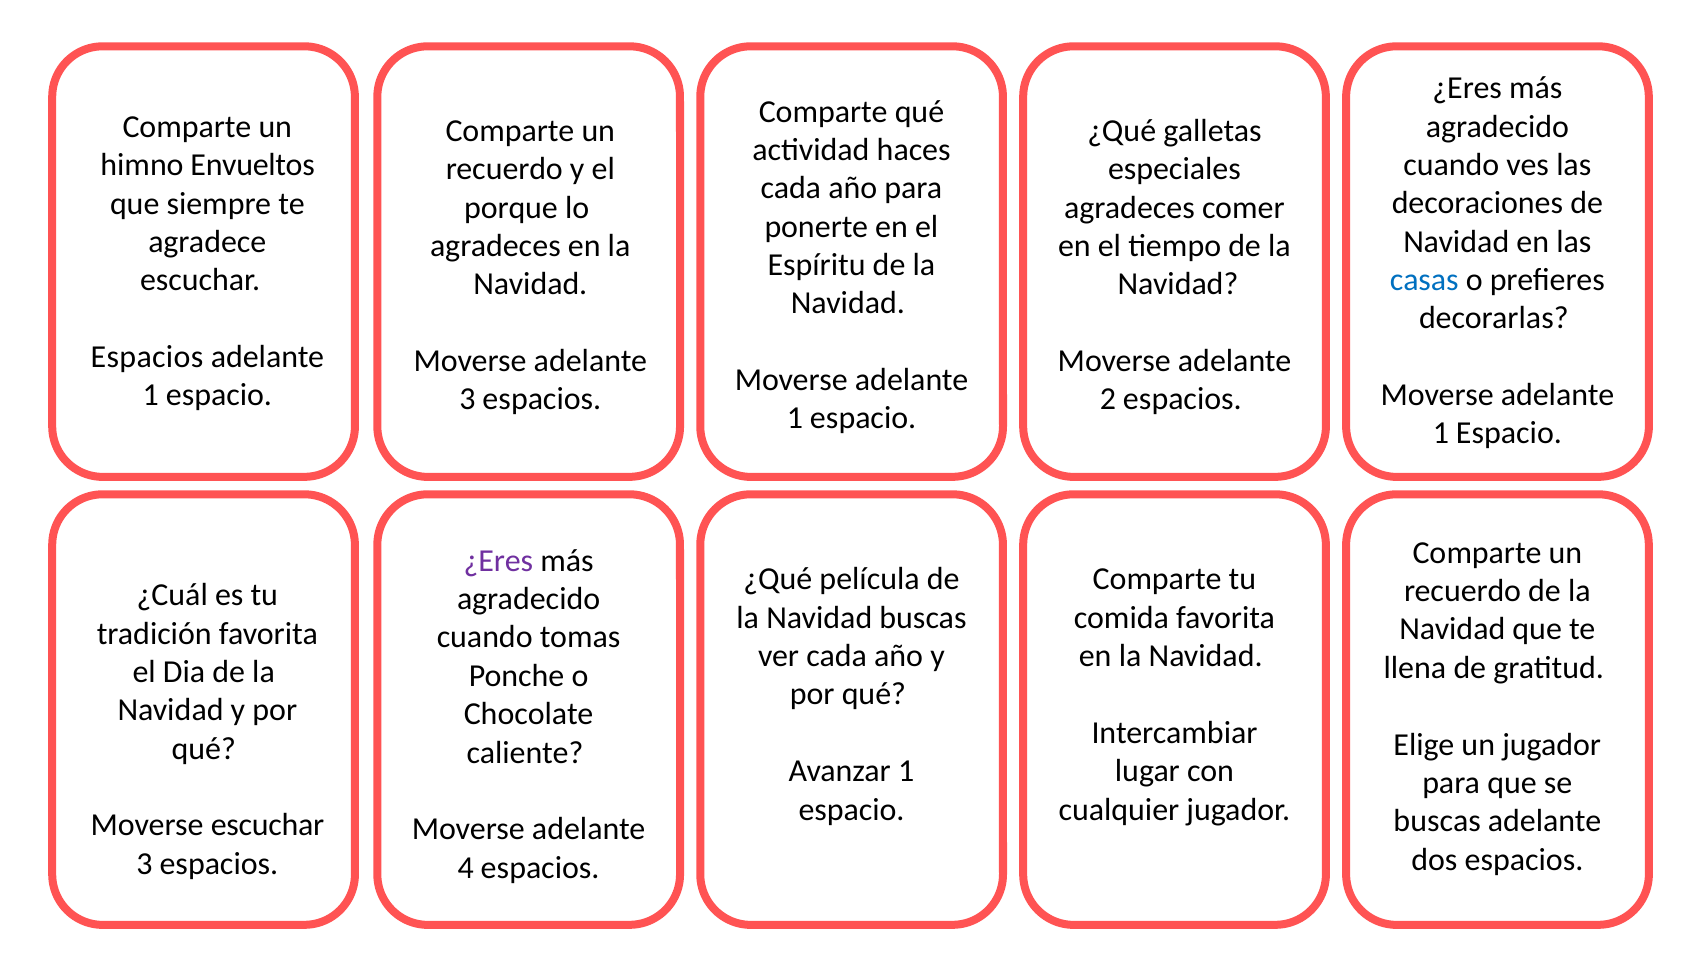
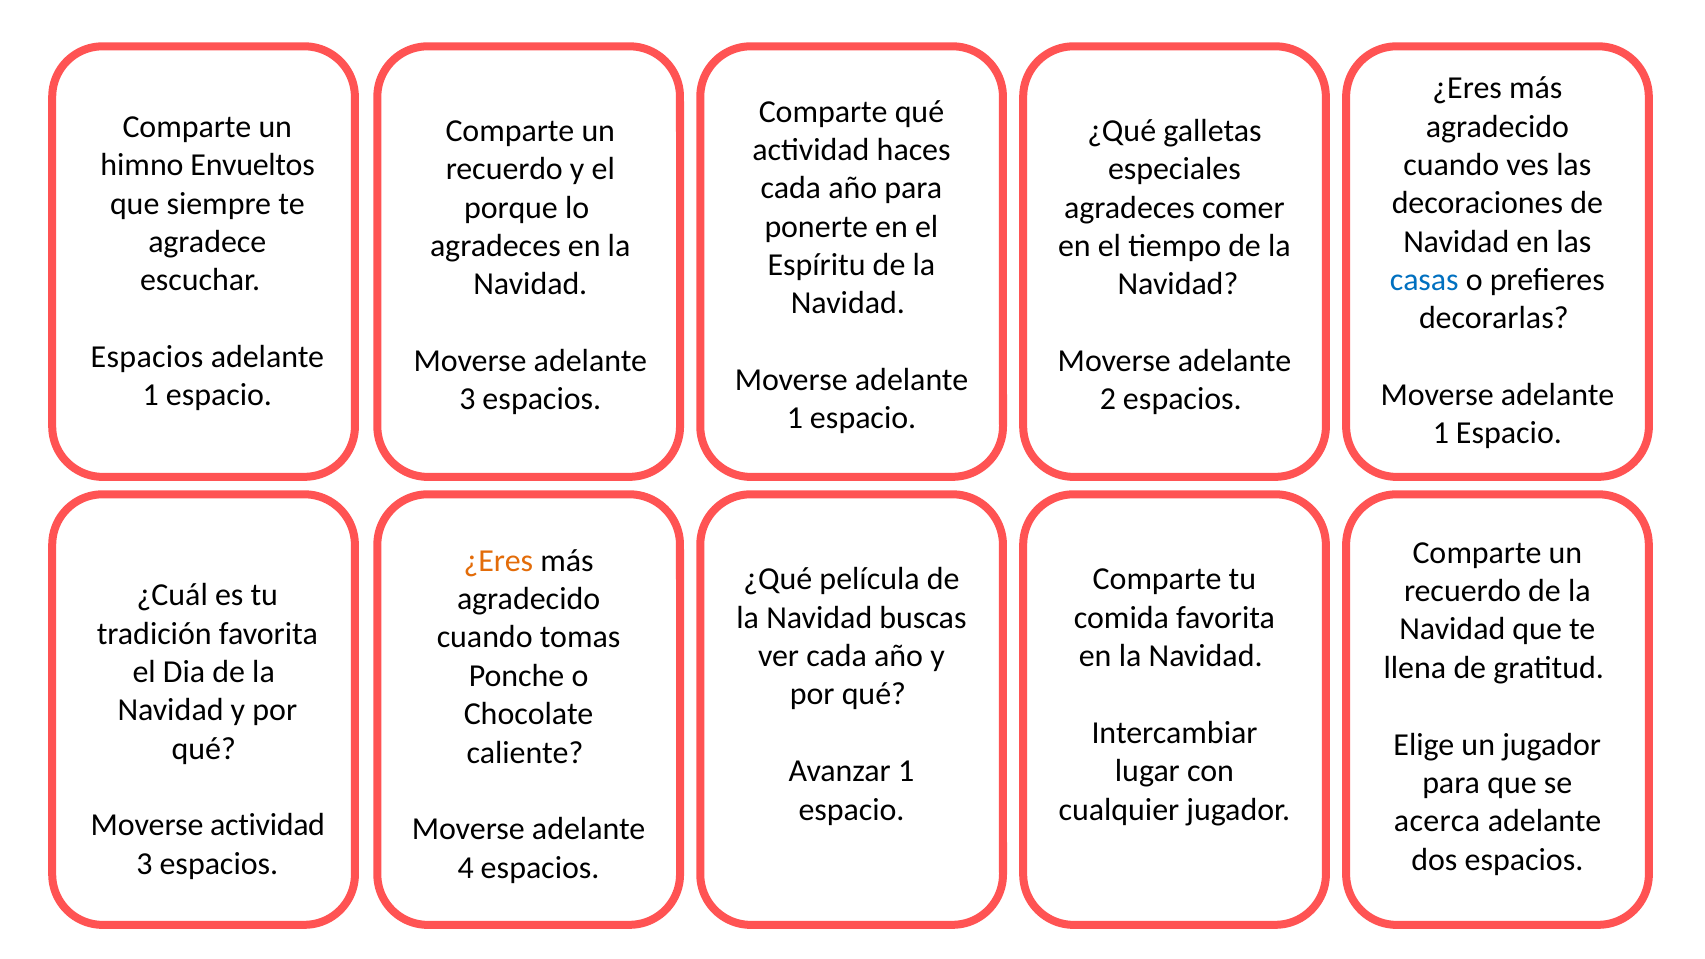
¿Eres at (498, 561) colour: purple -> orange
buscas at (1437, 821): buscas -> acerca
Moverse escuchar: escuchar -> actividad
